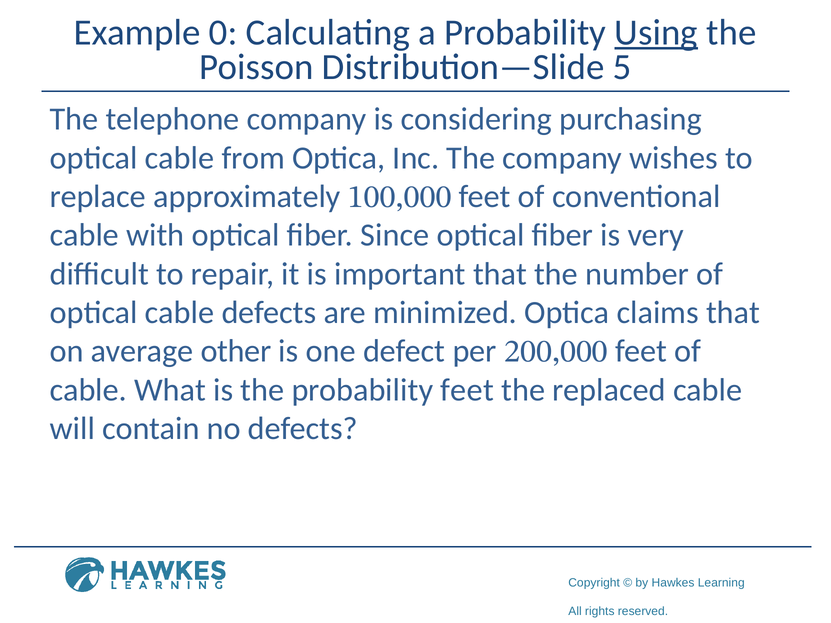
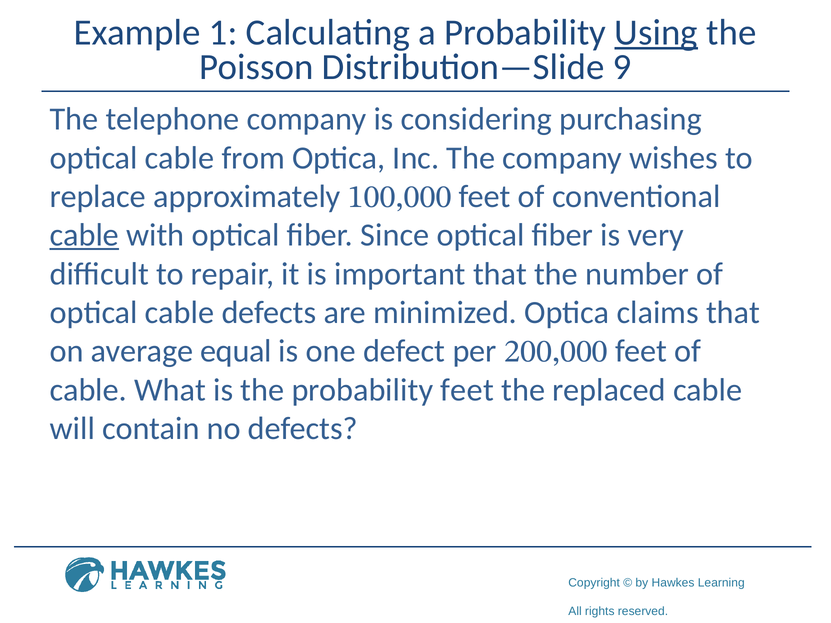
0: 0 -> 1
5: 5 -> 9
cable at (84, 235) underline: none -> present
other: other -> equal
